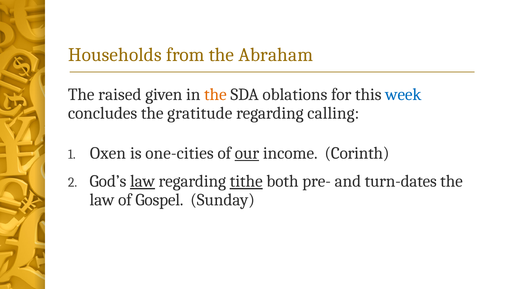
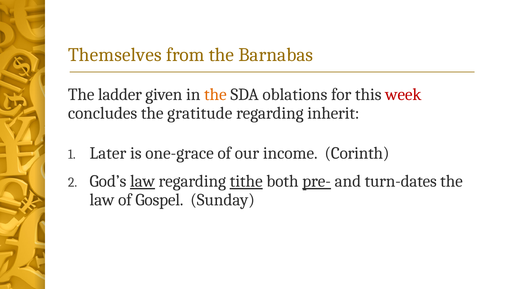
Households: Households -> Themselves
Abraham: Abraham -> Barnabas
raised: raised -> ladder
week colour: blue -> red
calling: calling -> inherit
Oxen: Oxen -> Later
one-cities: one-cities -> one-grace
our underline: present -> none
pre- underline: none -> present
